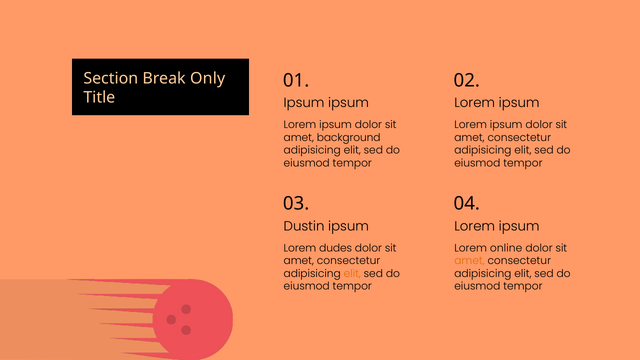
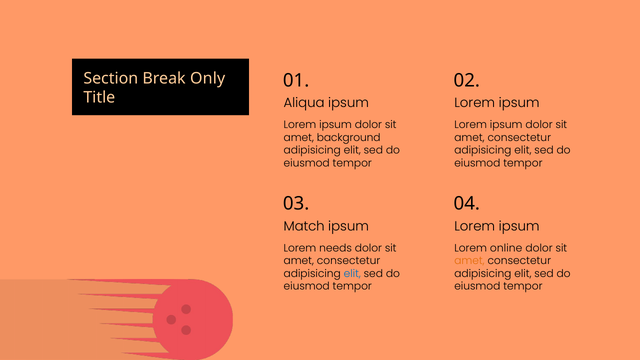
Ipsum at (304, 103): Ipsum -> Aliqua
Dustin: Dustin -> Match
dudes: dudes -> needs
elit at (352, 274) colour: orange -> blue
